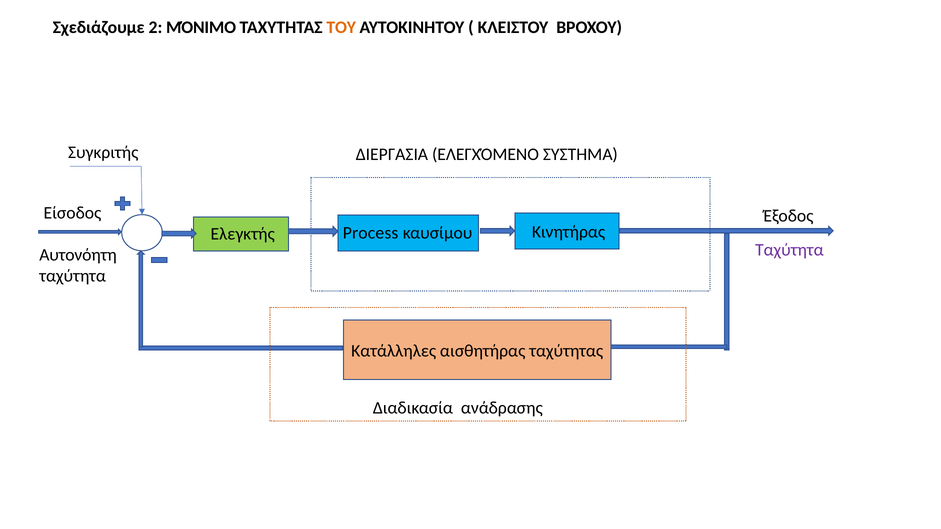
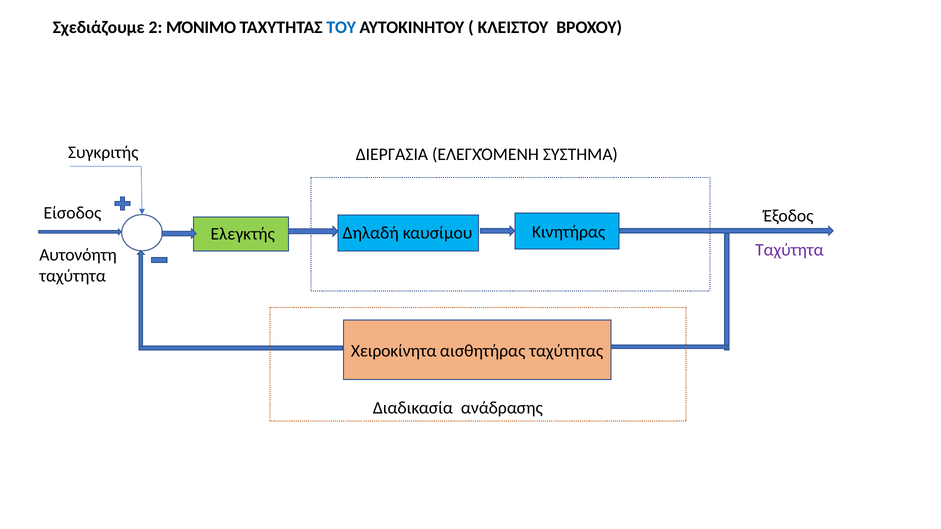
ΤΟΥ colour: orange -> blue
ΕΛΕΓΧΌΜΕΝΟ: ΕΛΕΓΧΌΜΕΝΟ -> ΕΛΕΓΧΌΜΕΝΗ
Process: Process -> Δηλαδή
Κατάλληλες: Κατάλληλες -> Χειροκίνητα
